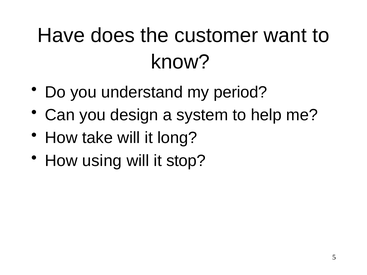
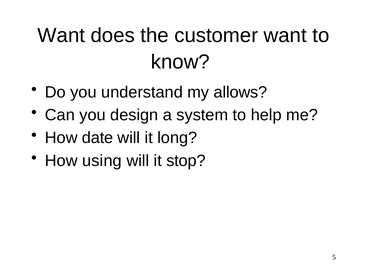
Have at (61, 35): Have -> Want
period: period -> allows
take: take -> date
